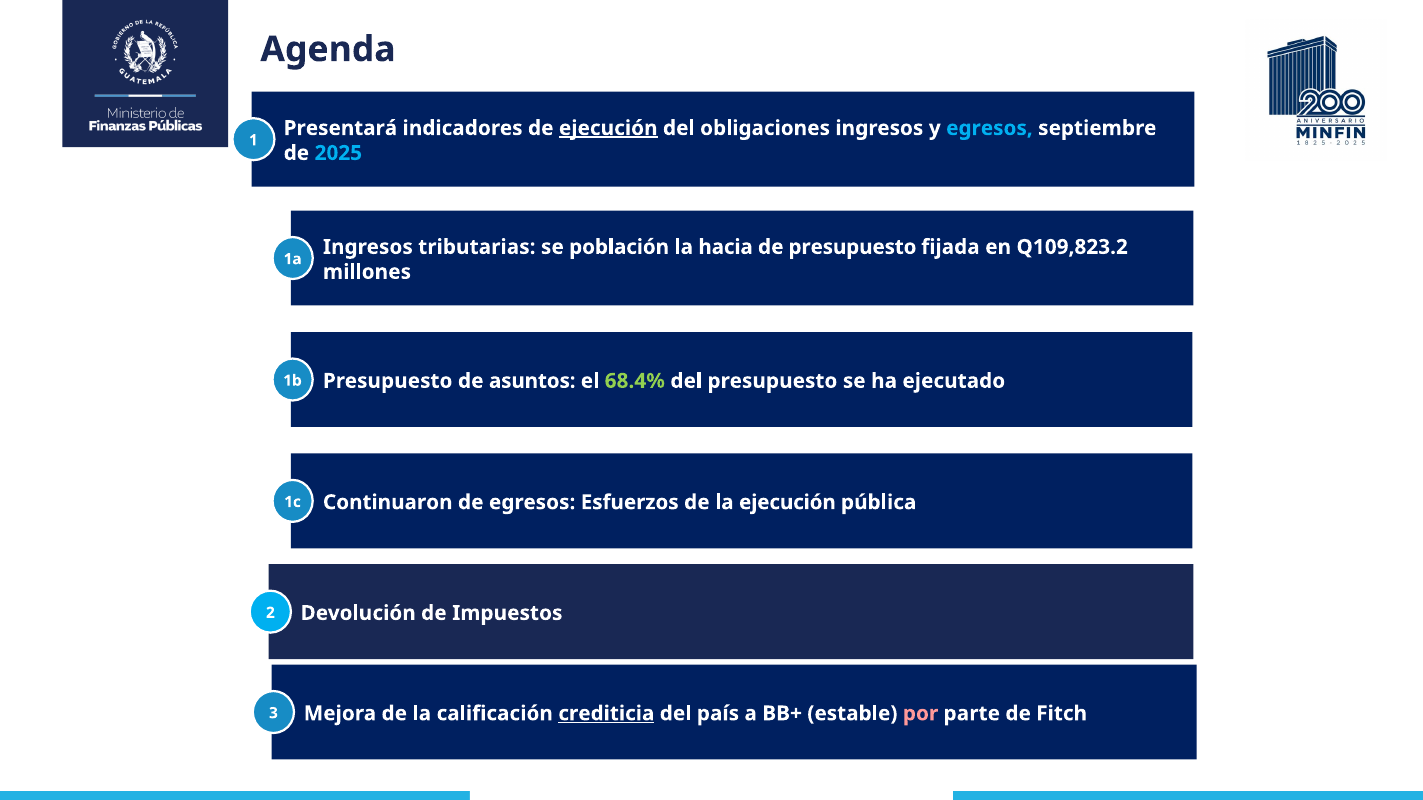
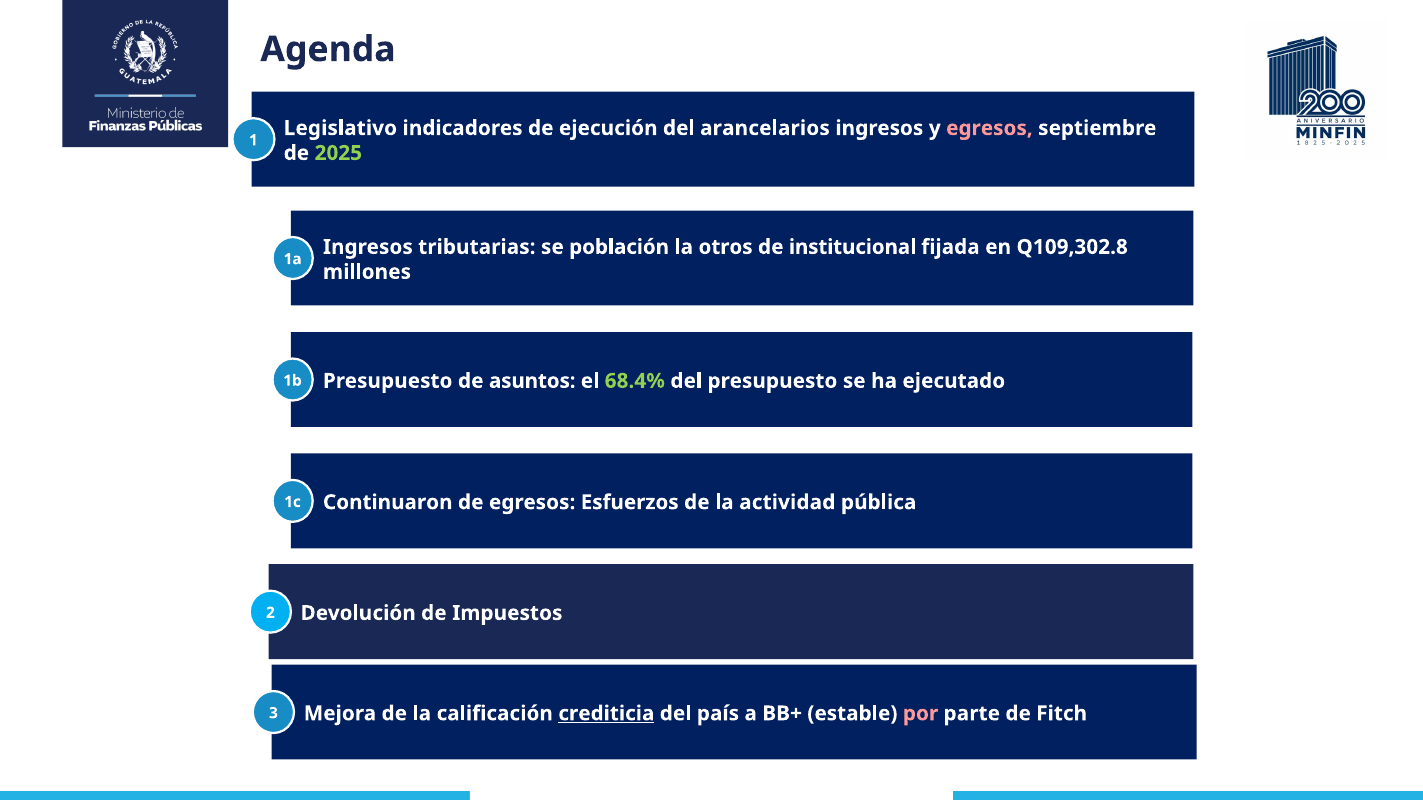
Presentará: Presentará -> Legislativo
ejecución at (608, 128) underline: present -> none
obligaciones: obligaciones -> arancelarios
egresos at (989, 128) colour: light blue -> pink
2025 colour: light blue -> light green
hacia: hacia -> otros
de presupuesto: presupuesto -> institucional
Q109,823.2: Q109,823.2 -> Q109,302.8
la ejecución: ejecución -> actividad
